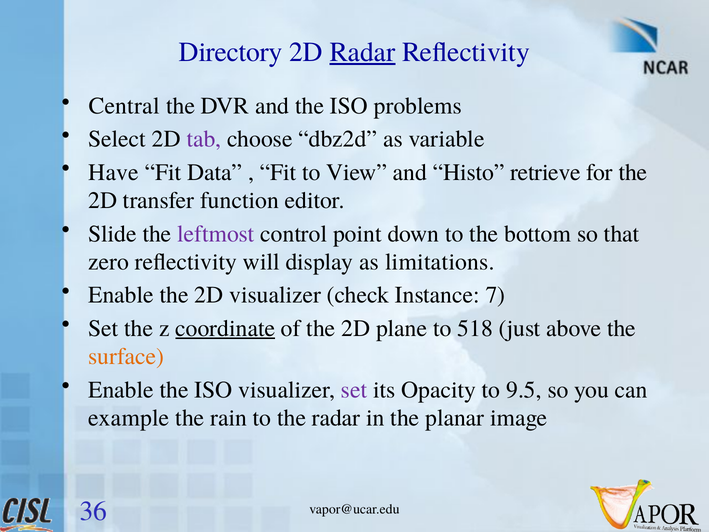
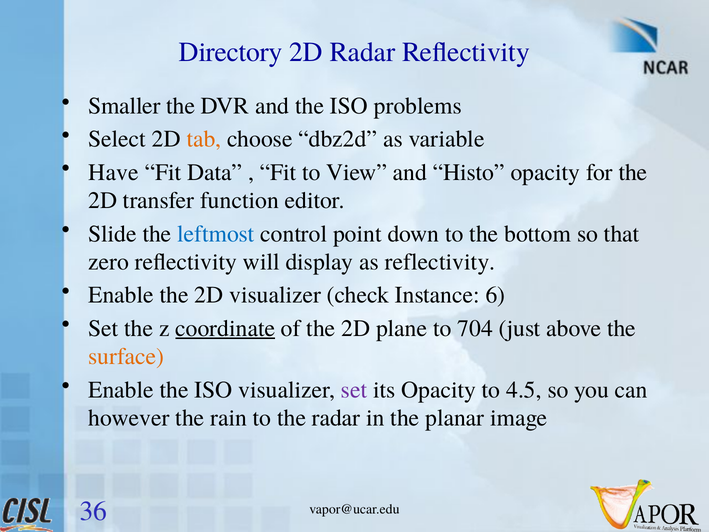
Radar at (362, 52) underline: present -> none
Central: Central -> Smaller
tab colour: purple -> orange
Histo retrieve: retrieve -> opacity
leftmost colour: purple -> blue
as limitations: limitations -> reflectivity
7: 7 -> 6
518: 518 -> 704
9.5: 9.5 -> 4.5
example: example -> however
